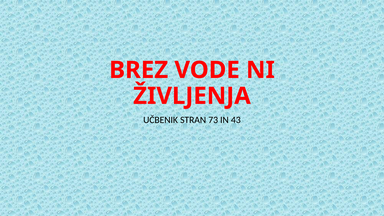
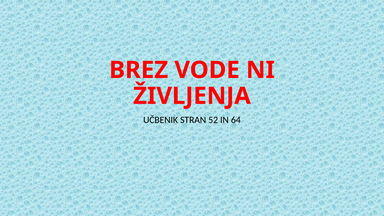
73: 73 -> 52
43: 43 -> 64
